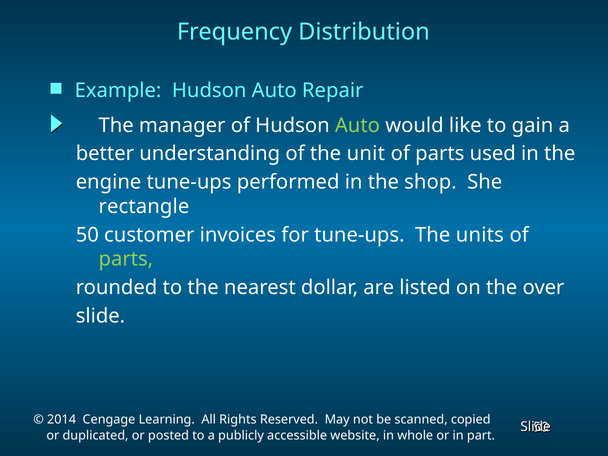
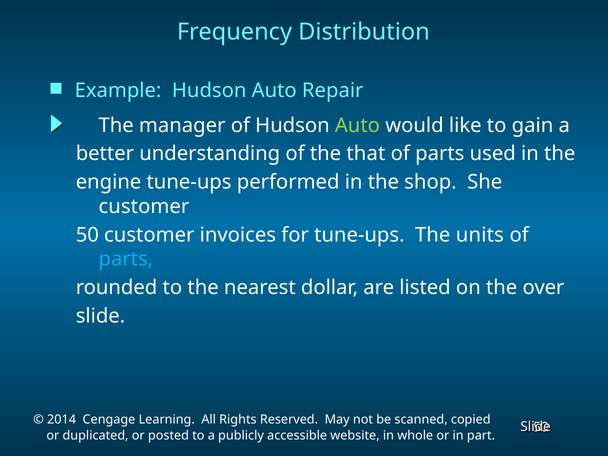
unit: unit -> that
rectangle at (144, 206): rectangle -> customer
parts at (126, 259) colour: light green -> light blue
